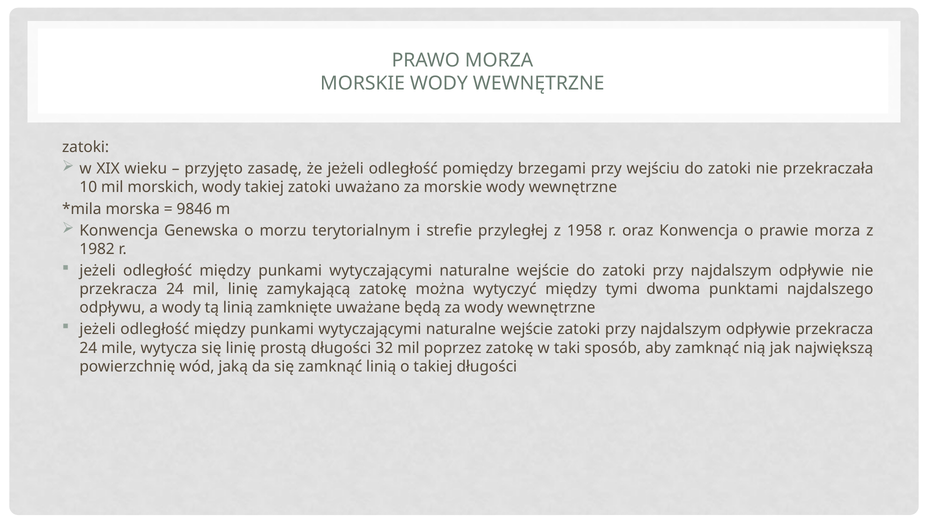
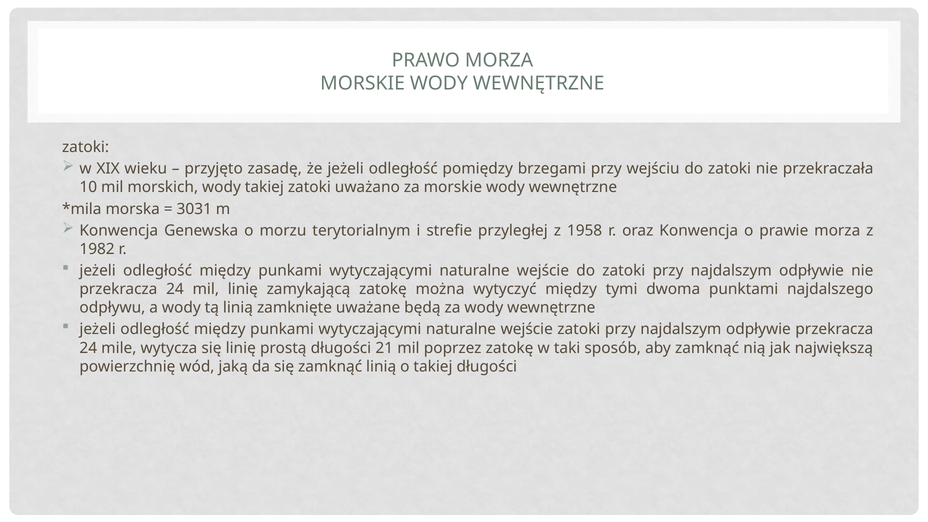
9846: 9846 -> 3031
32: 32 -> 21
